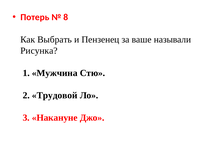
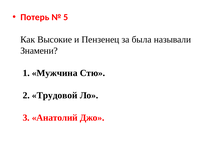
8: 8 -> 5
Выбрать: Выбрать -> Высокие
ваше: ваше -> была
Рисунка: Рисунка -> Знамени
Накануне: Накануне -> Анатолий
